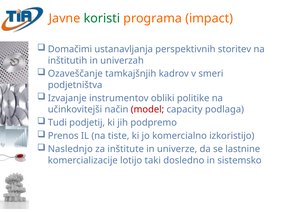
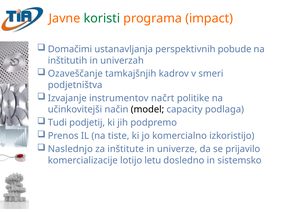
storitev: storitev -> pobude
obliki: obliki -> načrt
model colour: red -> black
lastnine: lastnine -> prijavilo
taki: taki -> letu
